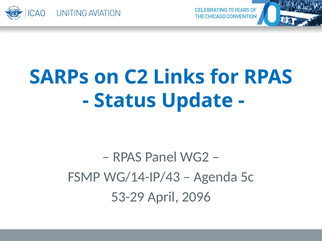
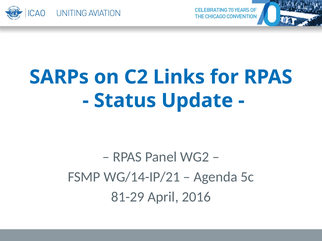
WG/14-IP/43: WG/14-IP/43 -> WG/14-IP/21
53-29: 53-29 -> 81-29
2096: 2096 -> 2016
